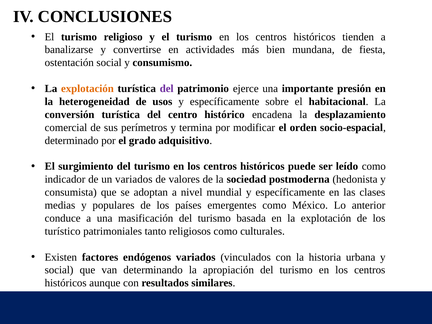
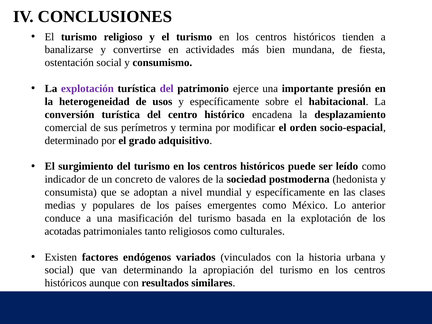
explotación at (87, 89) colour: orange -> purple
un variados: variados -> concreto
turístico: turístico -> acotadas
